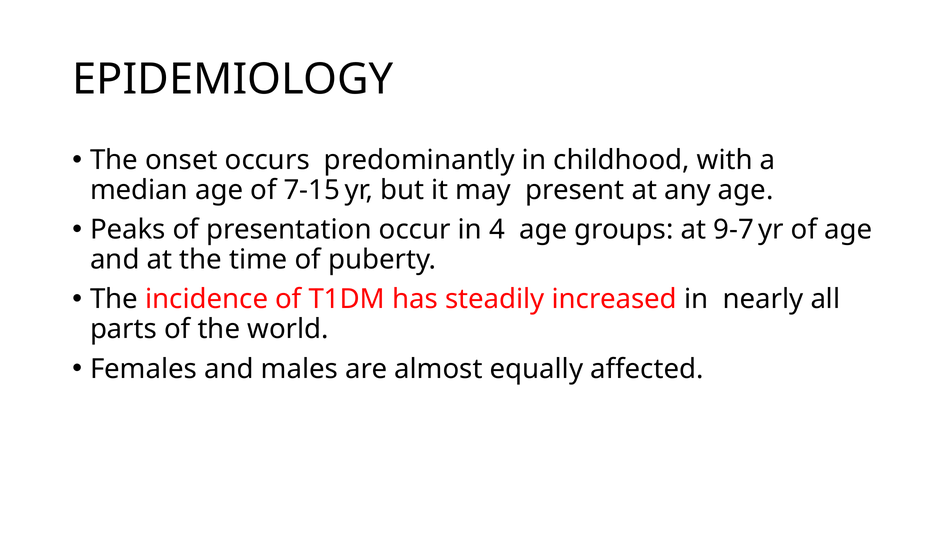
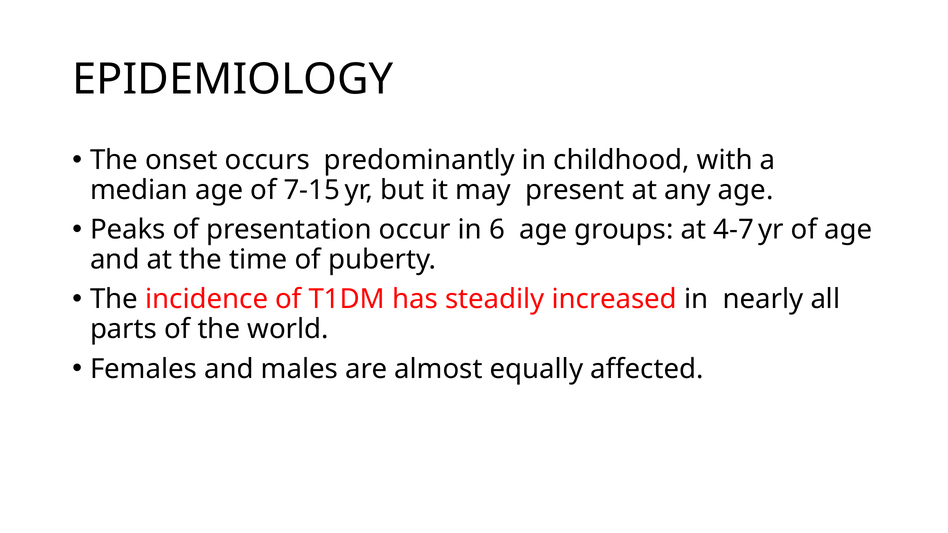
4: 4 -> 6
9-7: 9-7 -> 4-7
